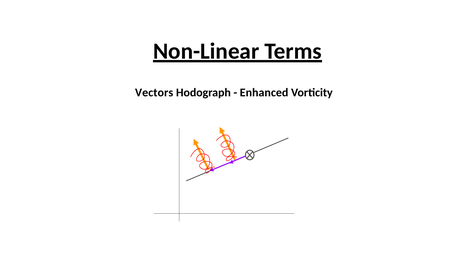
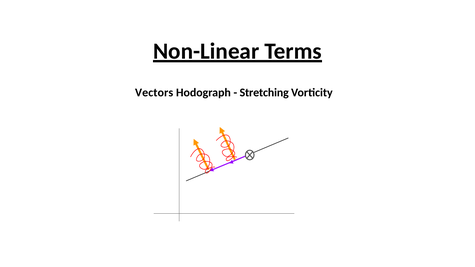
Enhanced: Enhanced -> Stretching
